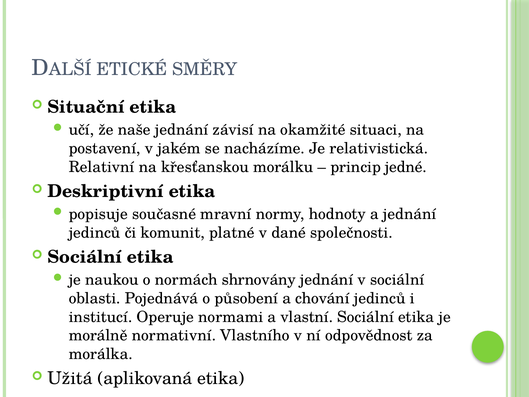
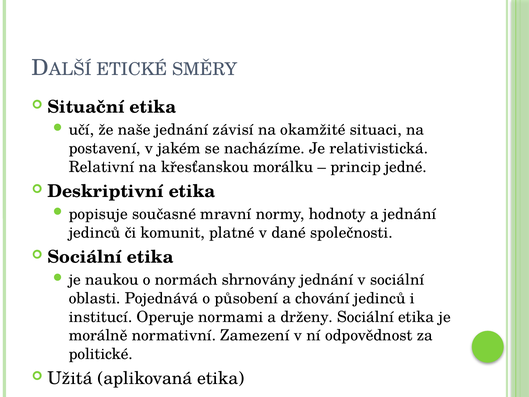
vlastní: vlastní -> drženy
Vlastního: Vlastního -> Zamezení
morálka: morálka -> politické
